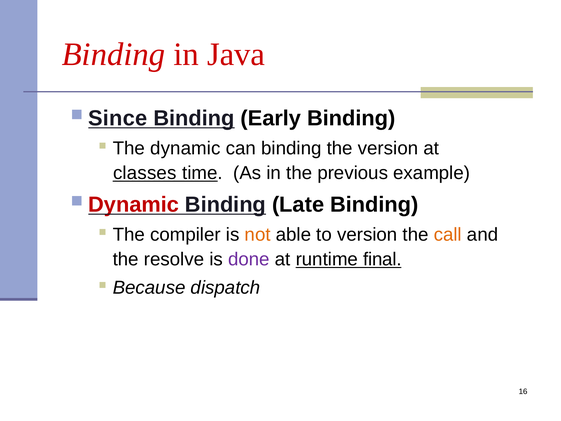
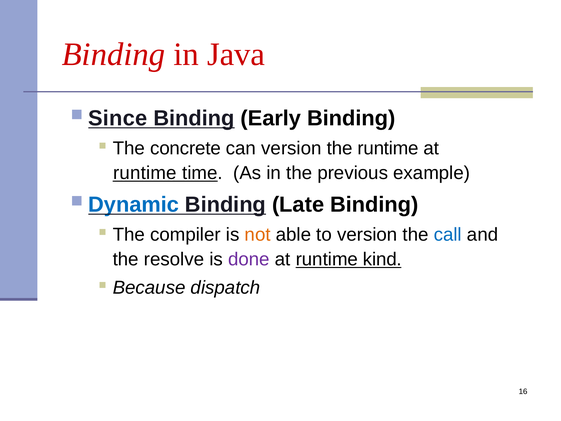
The dynamic: dynamic -> concrete
can binding: binding -> version
the version: version -> runtime
classes at (145, 173): classes -> runtime
Dynamic at (134, 204) colour: red -> blue
call colour: orange -> blue
final: final -> kind
